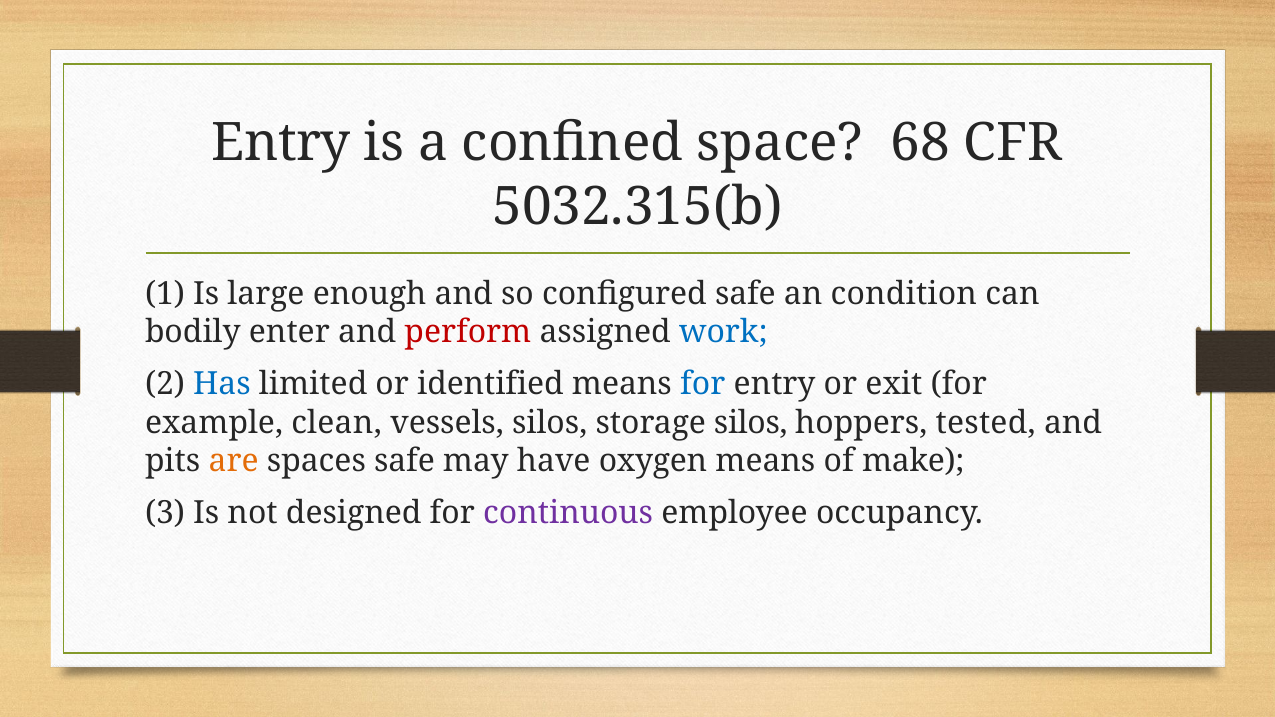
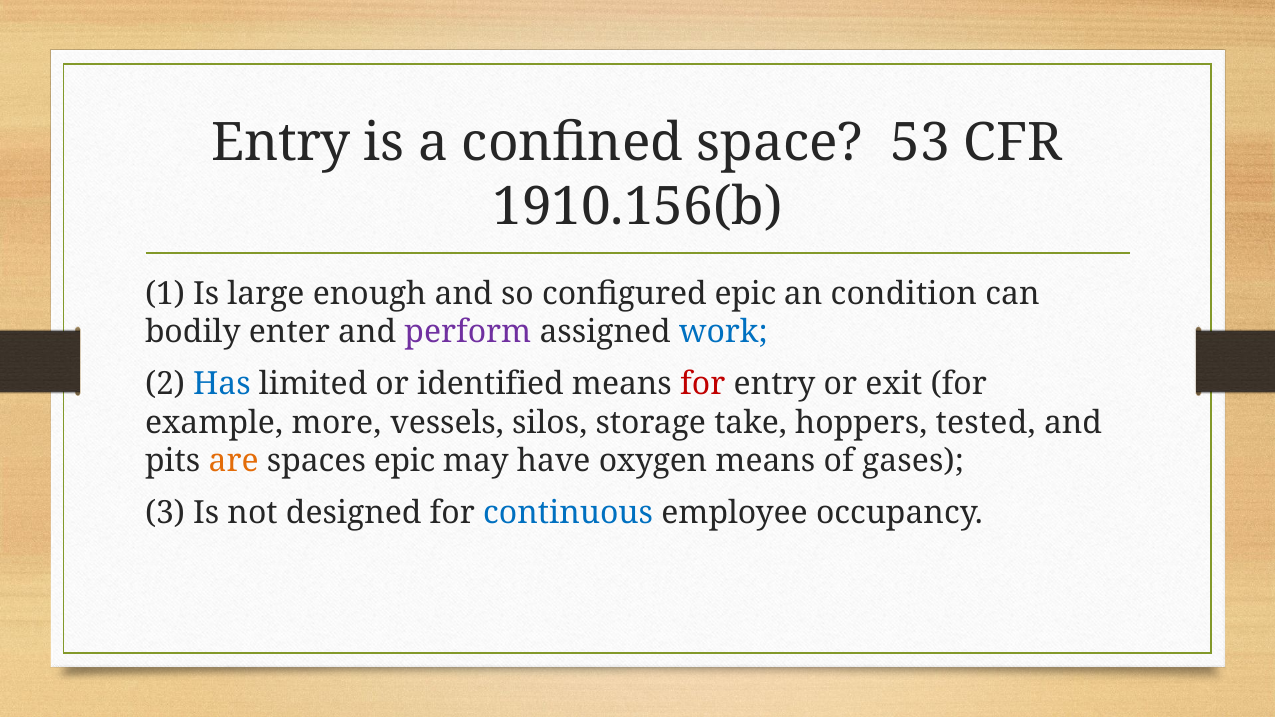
68: 68 -> 53
5032.315(b: 5032.315(b -> 1910.156(b
configured safe: safe -> epic
perform colour: red -> purple
for at (703, 384) colour: blue -> red
clean: clean -> more
storage silos: silos -> take
spaces safe: safe -> epic
make: make -> gases
continuous colour: purple -> blue
